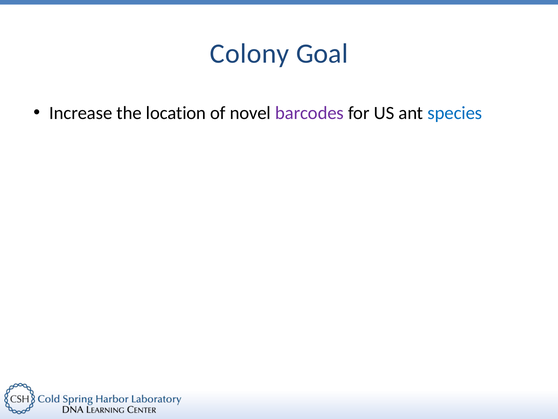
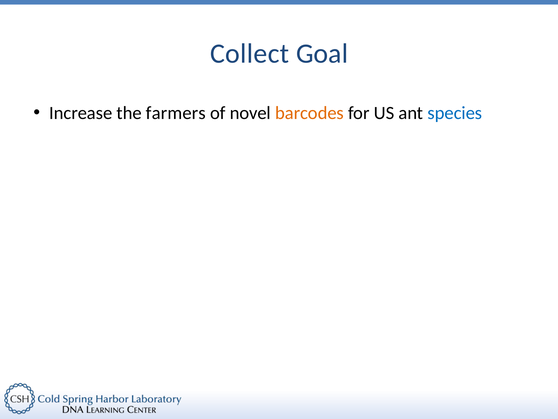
Colony: Colony -> Collect
location: location -> farmers
barcodes colour: purple -> orange
